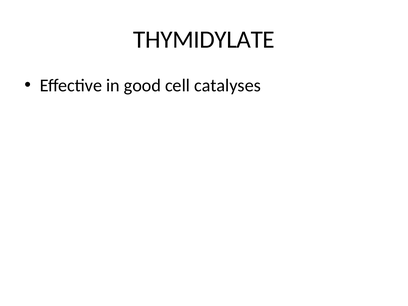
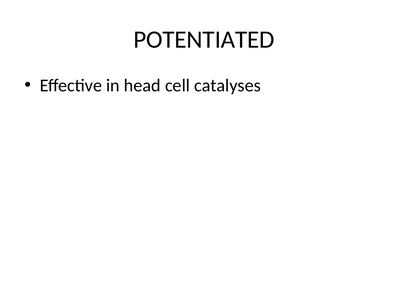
THYMIDYLATE: THYMIDYLATE -> POTENTIATED
good: good -> head
